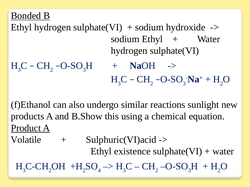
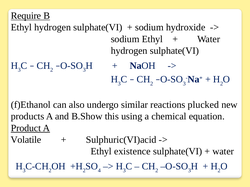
Bonded: Bonded -> Require
sunlight: sunlight -> plucked
